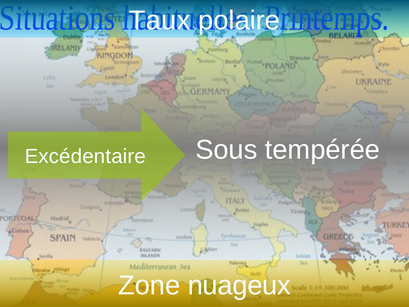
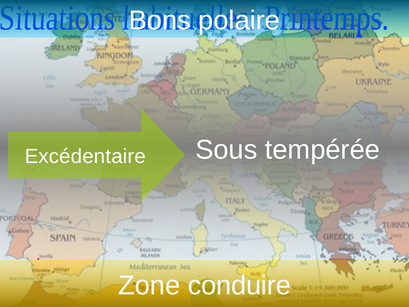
Taux: Taux -> Bons
nuageux: nuageux -> conduire
